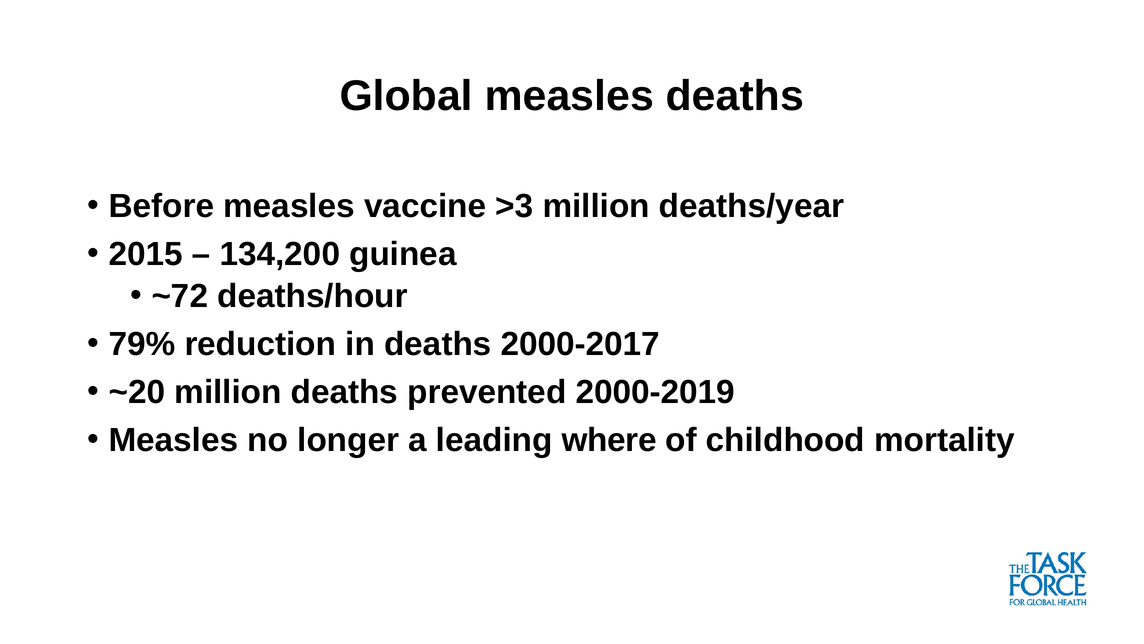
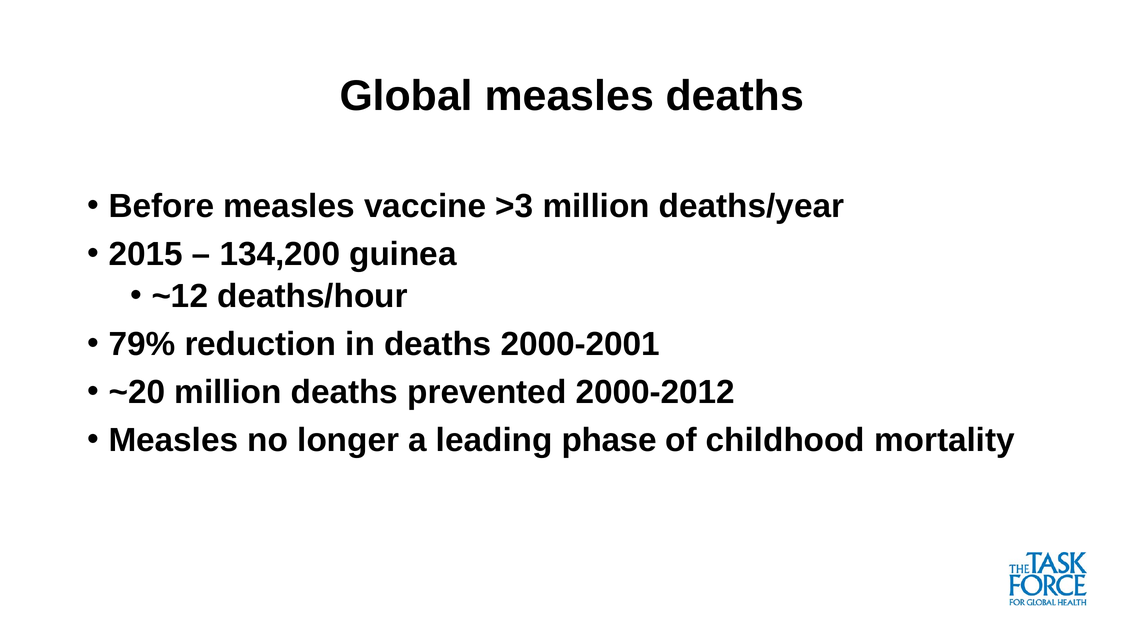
~72: ~72 -> ~12
2000-2017: 2000-2017 -> 2000-2001
2000-2019: 2000-2019 -> 2000-2012
where: where -> phase
